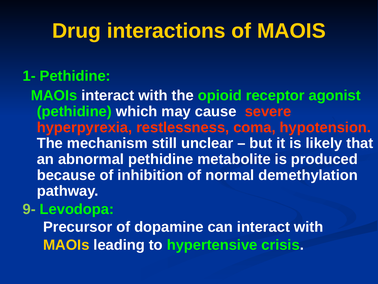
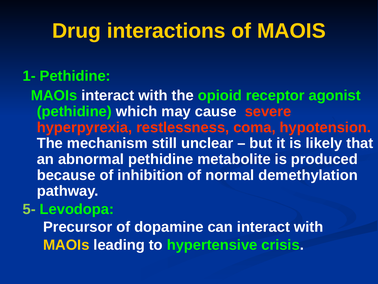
9-: 9- -> 5-
